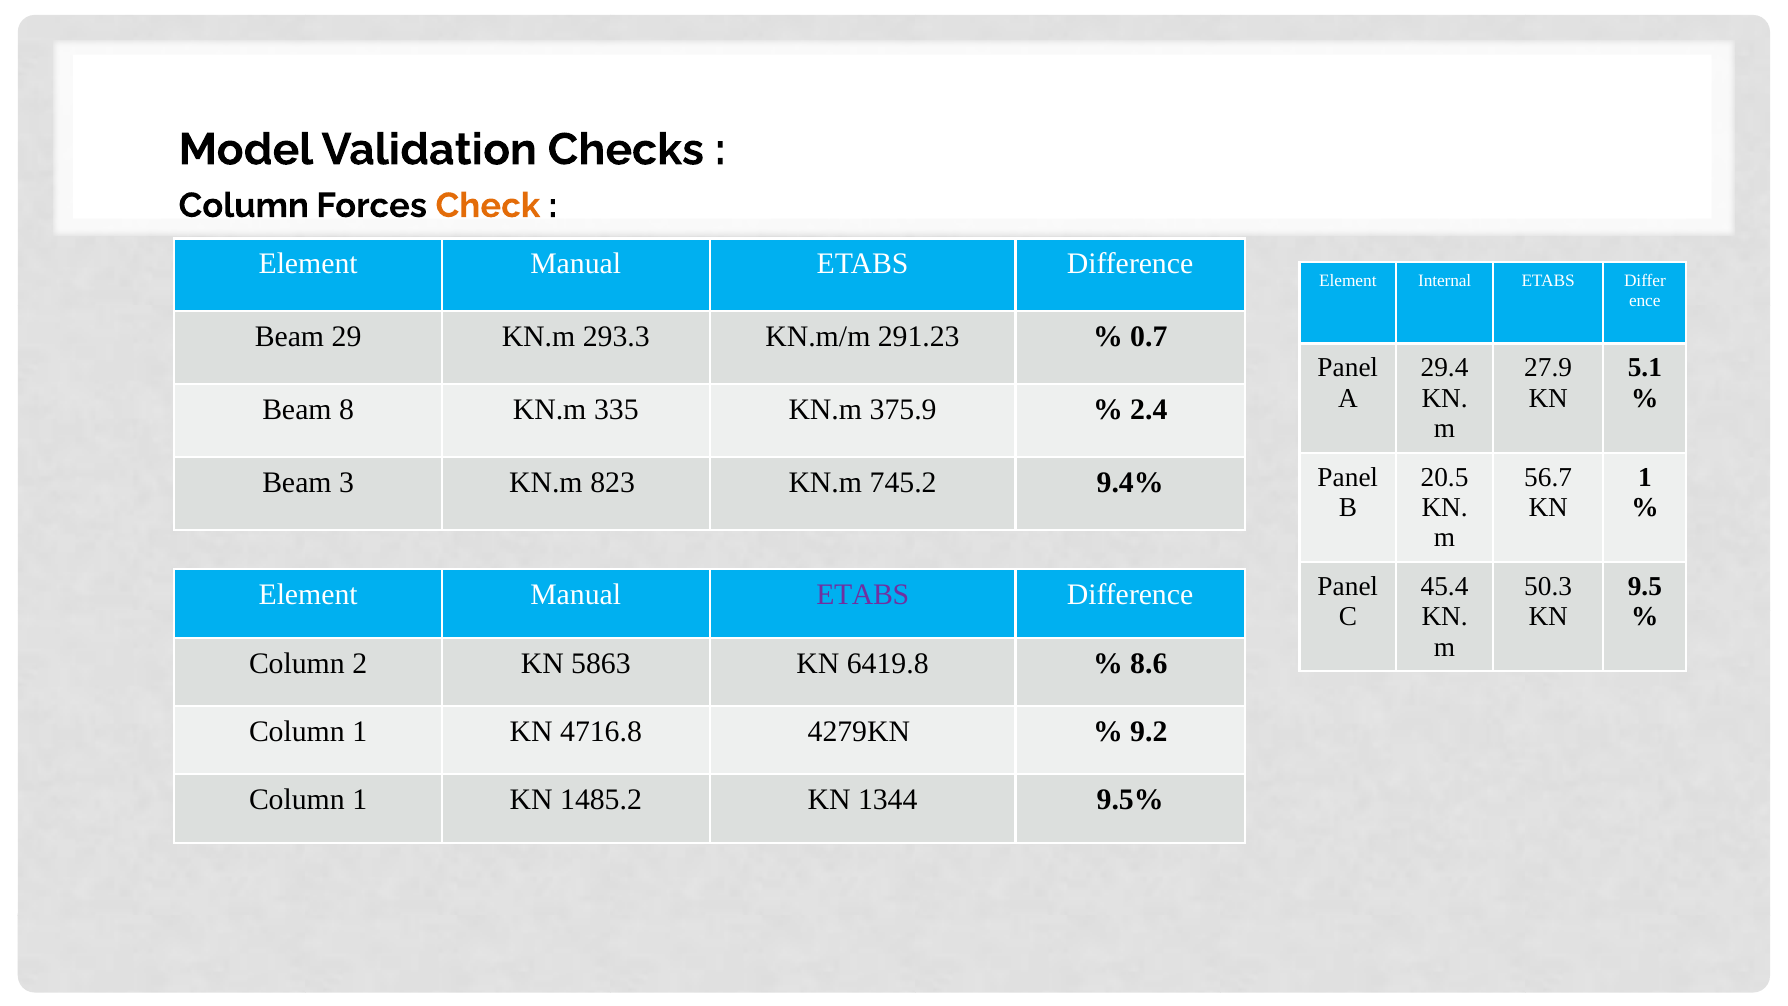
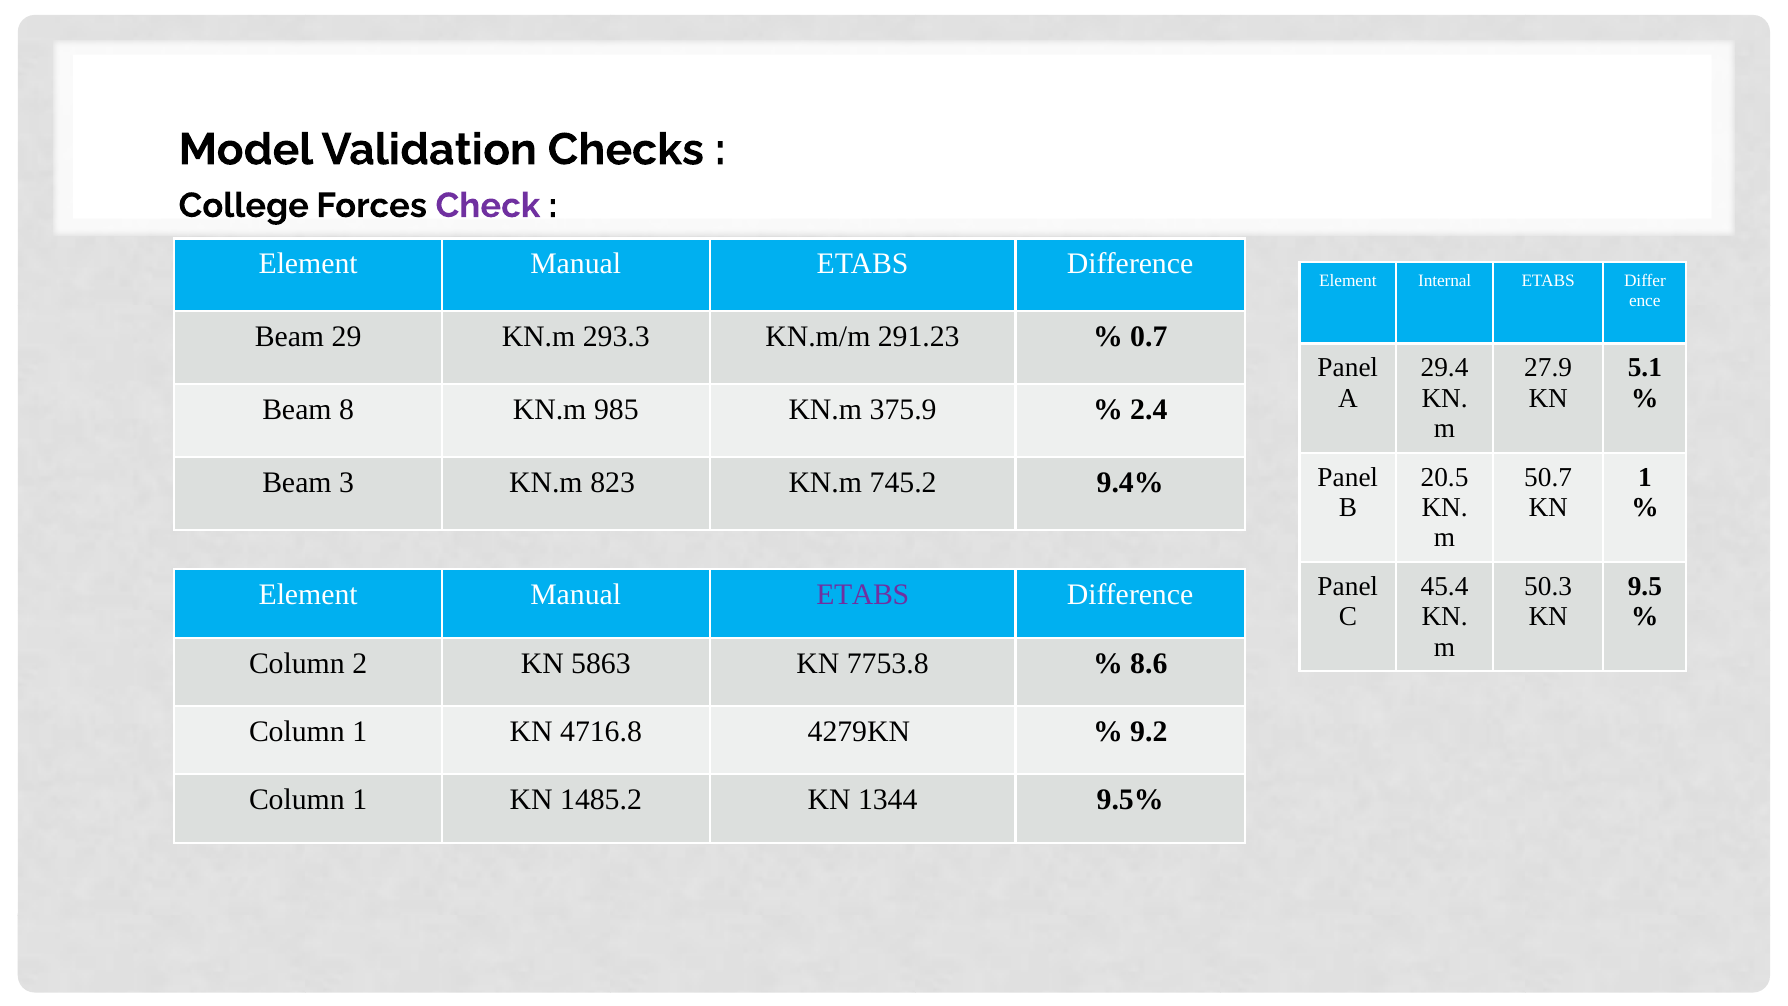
Column at (244, 206): Column -> College
Check colour: orange -> purple
335: 335 -> 985
56.7: 56.7 -> 50.7
6419.8: 6419.8 -> 7753.8
